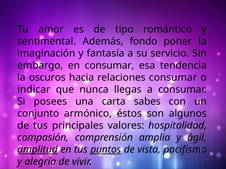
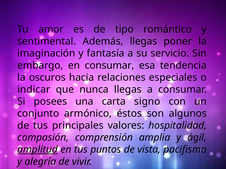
Además fondo: fondo -> llegas
relaciones consumar: consumar -> especiales
sabes: sabes -> signo
puntos underline: present -> none
